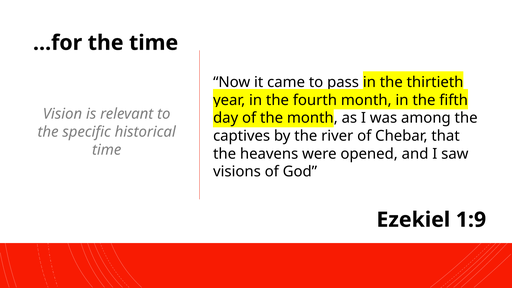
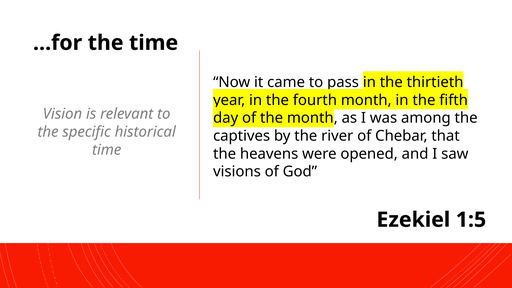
1:9: 1:9 -> 1:5
